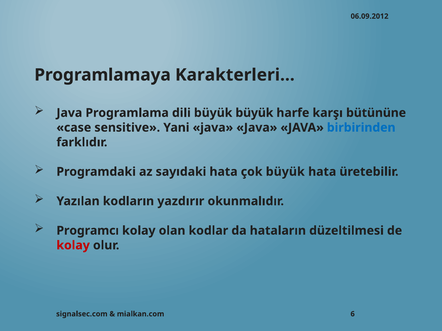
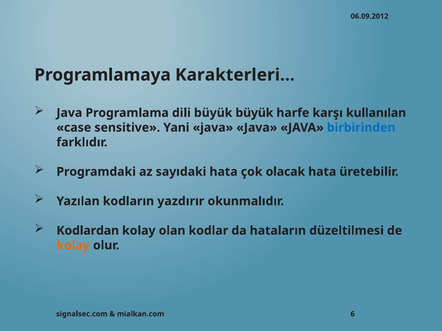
bütününe: bütününe -> kullanılan
çok büyük: büyük -> olacak
Programcı: Programcı -> Kodlardan
kolay at (73, 246) colour: red -> orange
